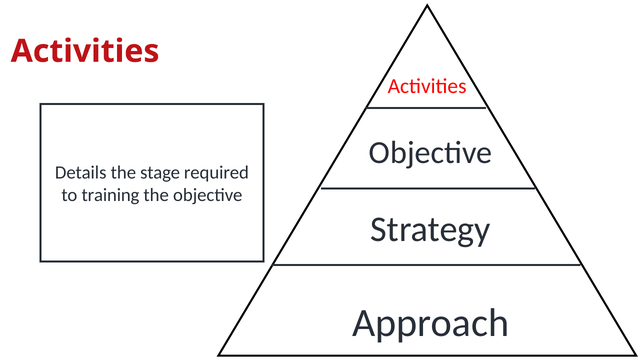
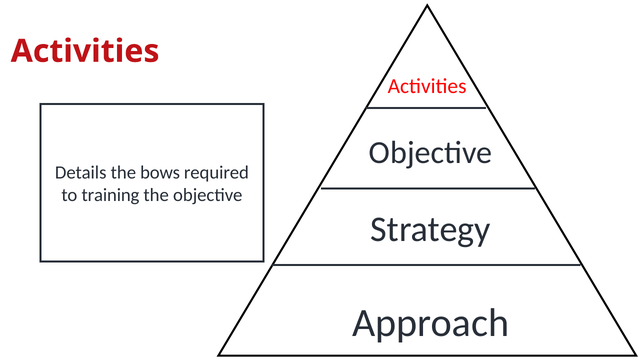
stage: stage -> bows
